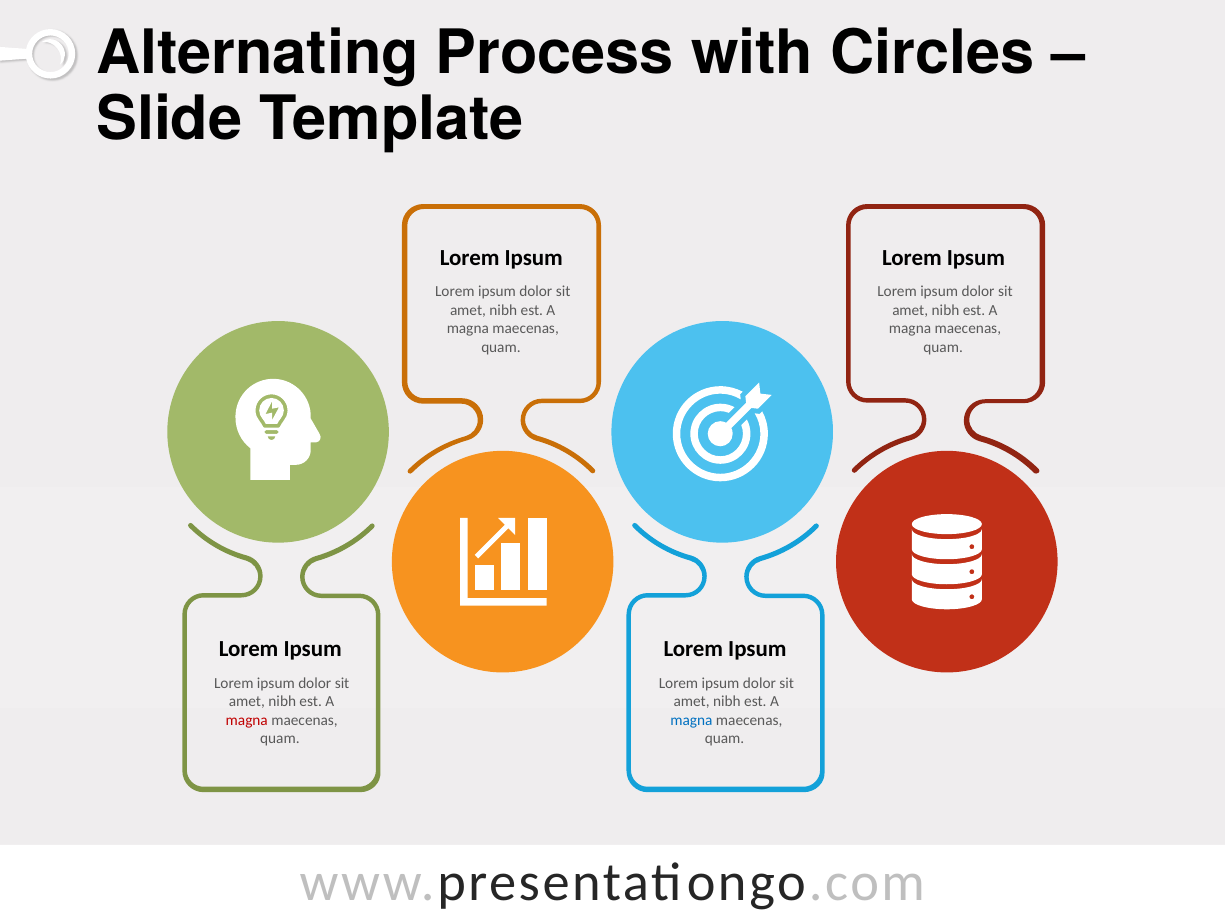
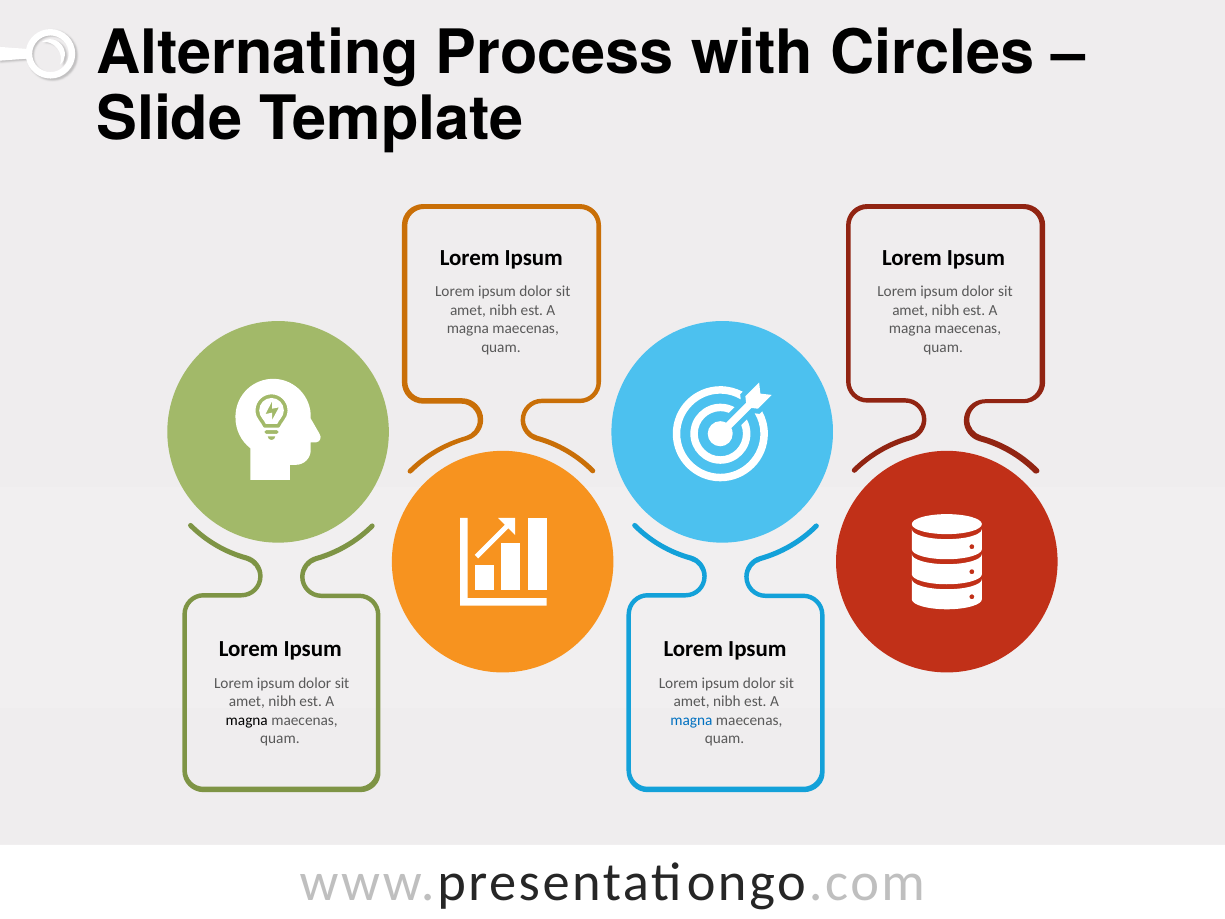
magna at (247, 720) colour: red -> black
